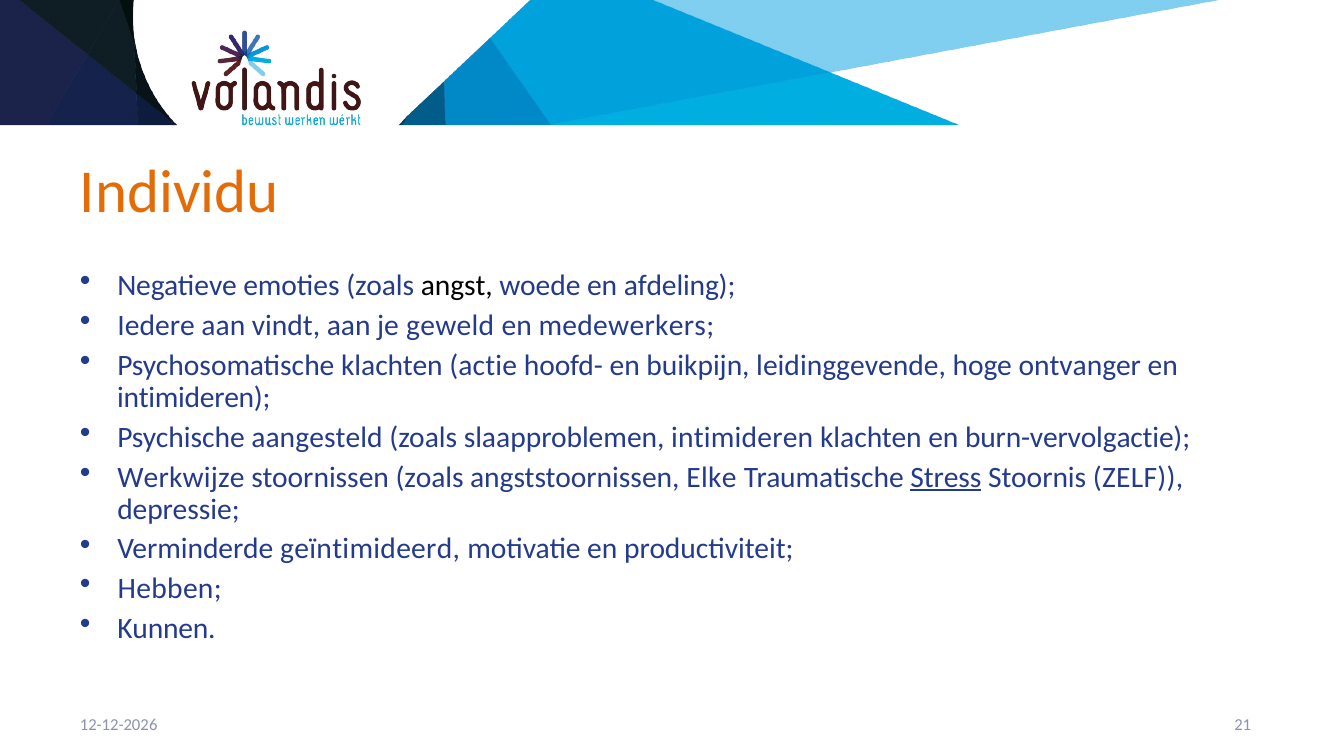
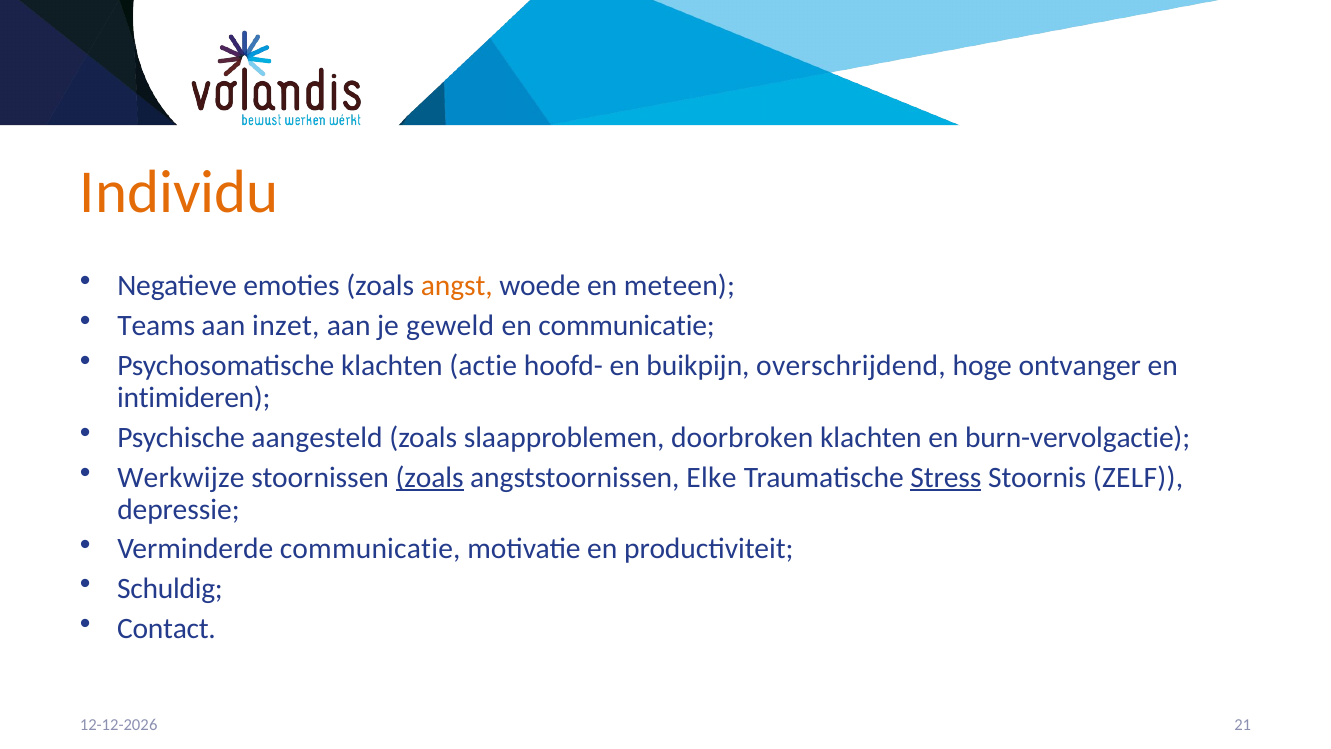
angst colour: black -> orange
afdeling: afdeling -> meteen
Iedere: Iedere -> Teams
vindt: vindt -> inzet
en medewerkers: medewerkers -> communicatie
leidinggevende: leidinggevende -> overschrijdend
slaapproblemen intimideren: intimideren -> doorbroken
zoals at (430, 477) underline: none -> present
Verminderde geïntimideerd: geïntimideerd -> communicatie
Hebben: Hebben -> Schuldig
Kunnen: Kunnen -> Contact
